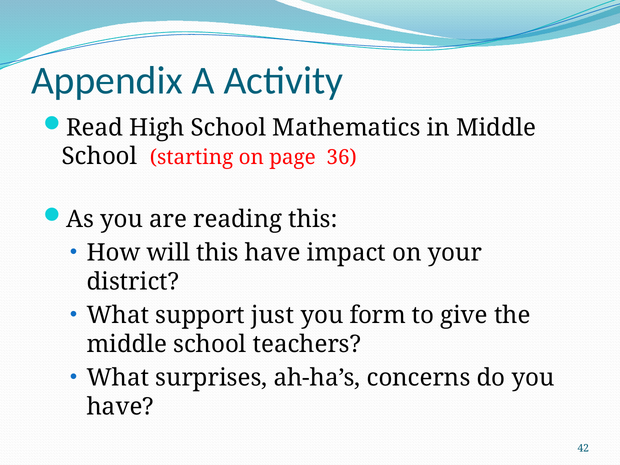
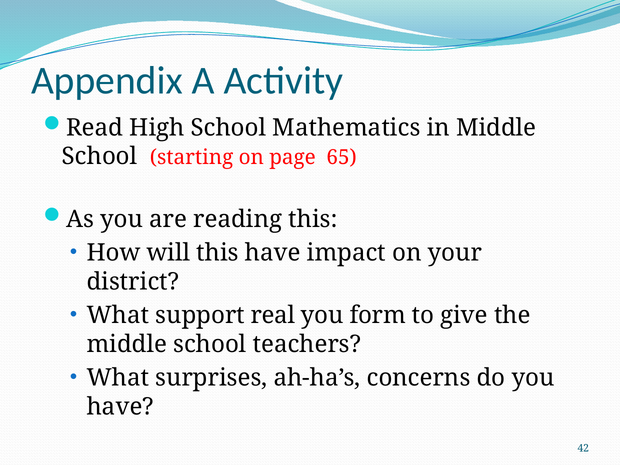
36: 36 -> 65
just: just -> real
